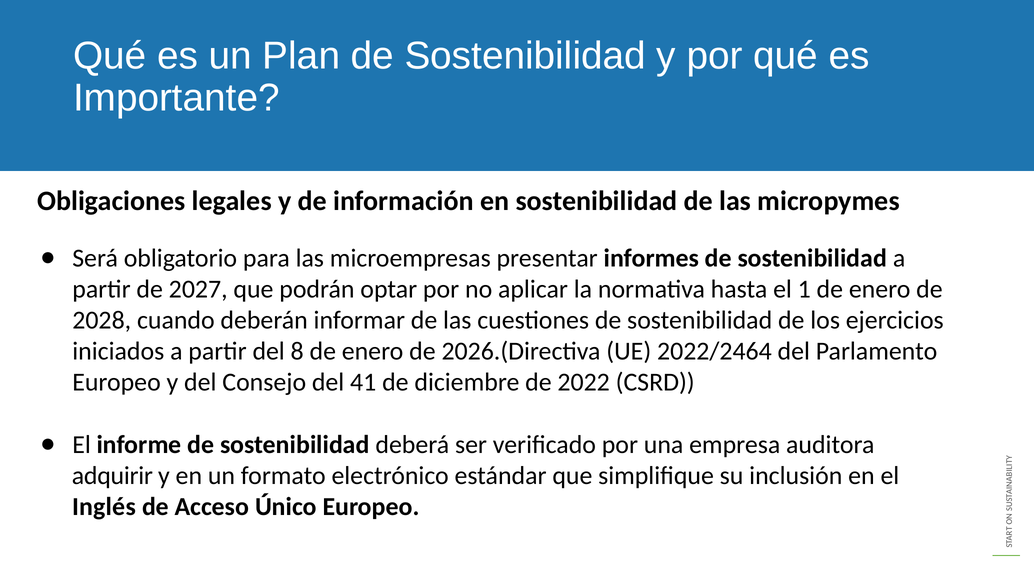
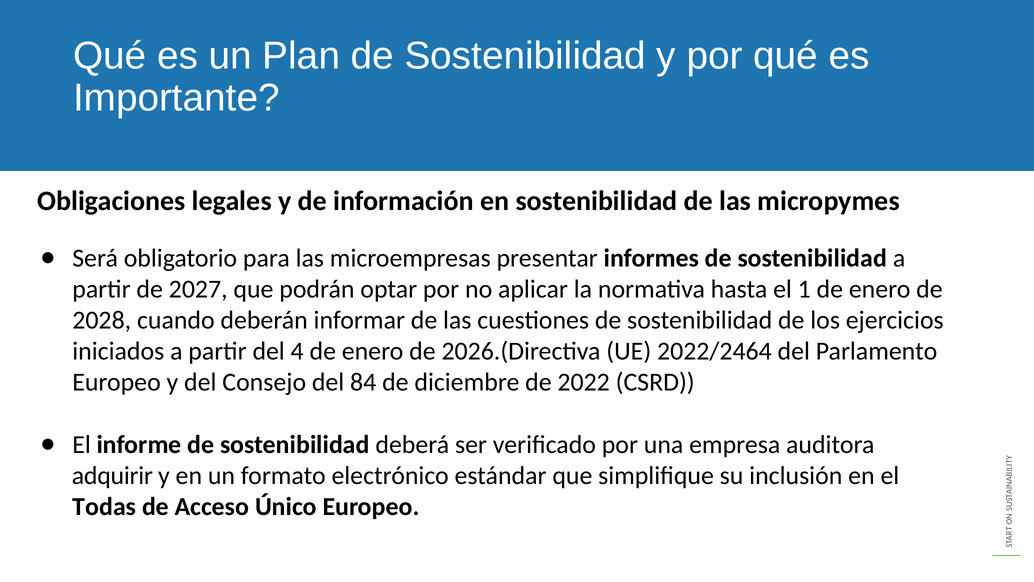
8: 8 -> 4
41: 41 -> 84
Inglés: Inglés -> Todas
